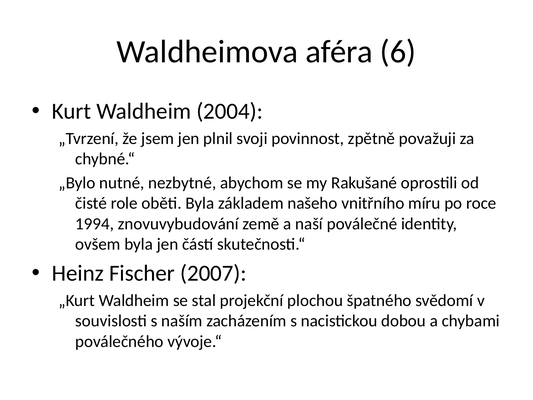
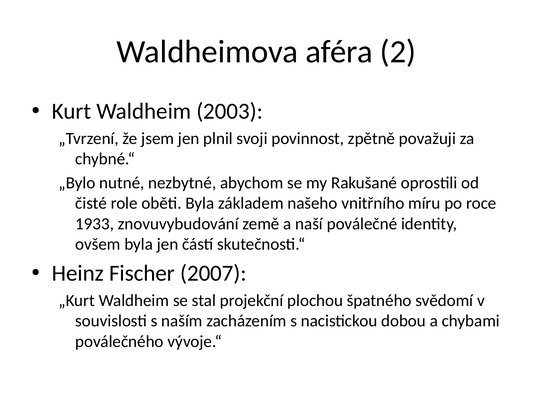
6: 6 -> 2
2004: 2004 -> 2003
1994: 1994 -> 1933
